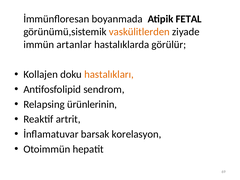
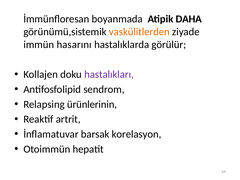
FETAL: FETAL -> DAHA
artanlar: artanlar -> hasarını
hastalıkları colour: orange -> purple
